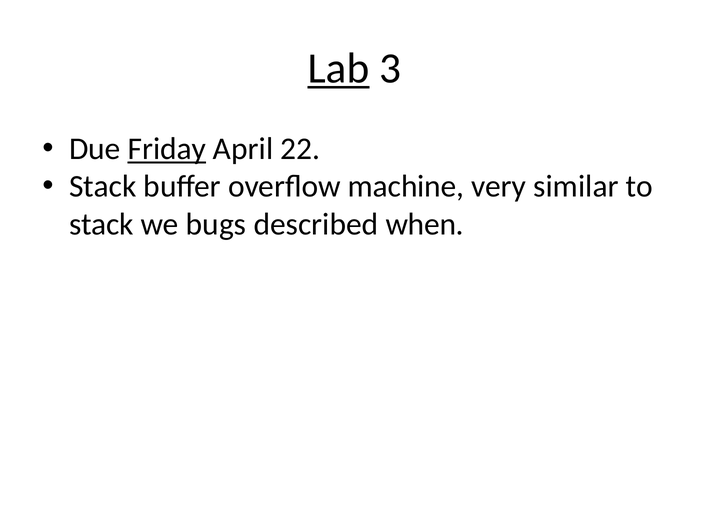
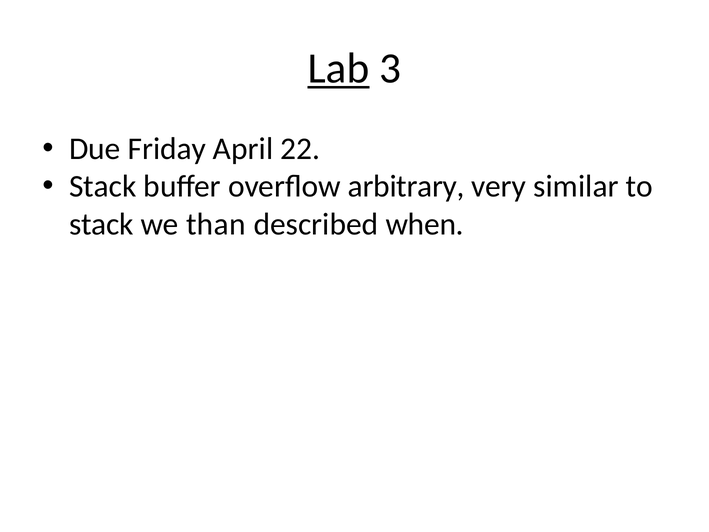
Friday underline: present -> none
machine: machine -> arbitrary
bugs: bugs -> than
